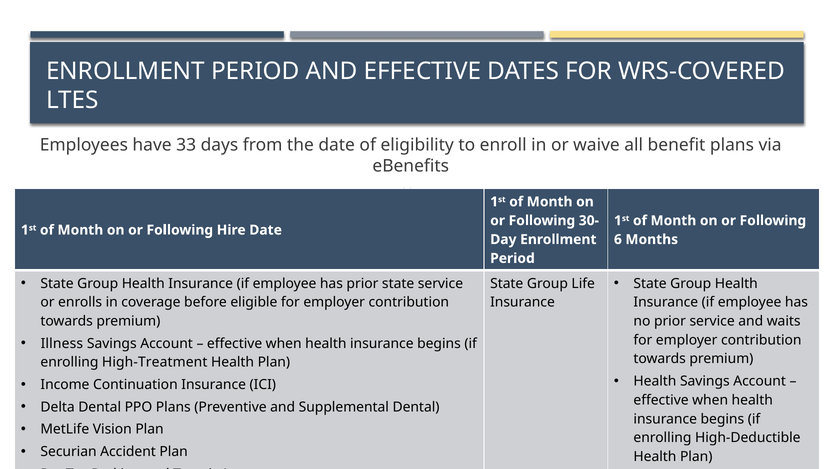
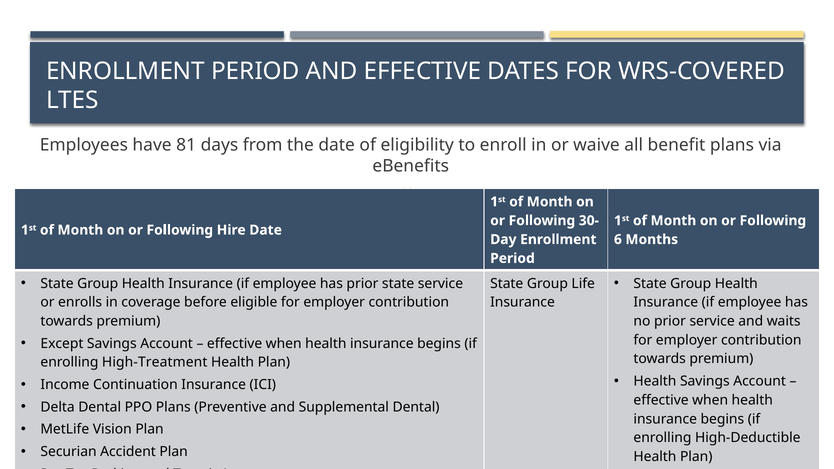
33: 33 -> 81
Illness: Illness -> Except
